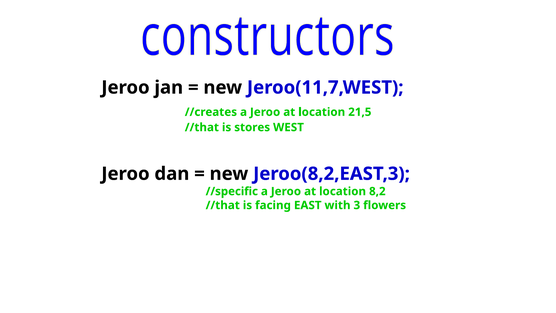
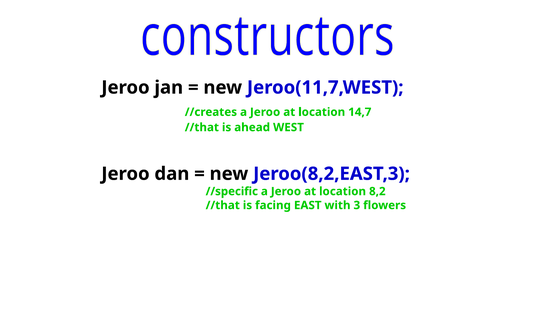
21,5: 21,5 -> 14,7
stores: stores -> ahead
